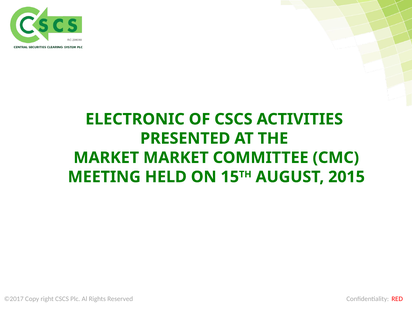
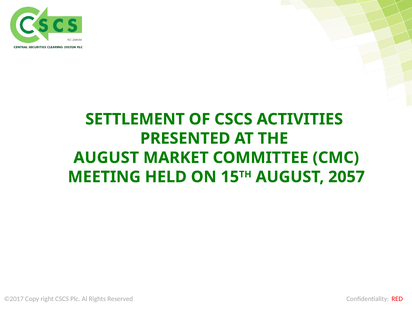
ELECTRONIC: ELECTRONIC -> SETTLEMENT
MARKET at (106, 158): MARKET -> AUGUST
2015: 2015 -> 2057
